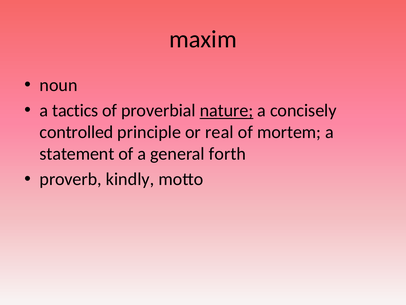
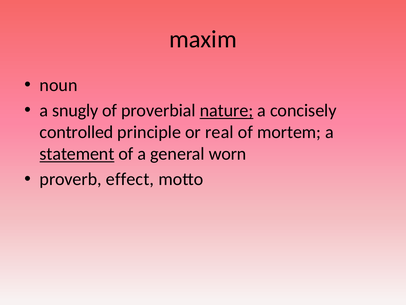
tactics: tactics -> snugly
statement underline: none -> present
forth: forth -> worn
kindly: kindly -> effect
